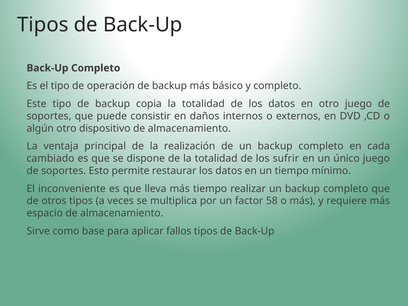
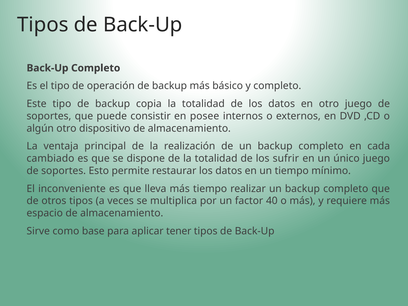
daños: daños -> posee
58: 58 -> 40
fallos: fallos -> tener
